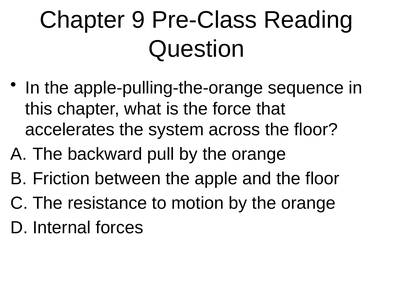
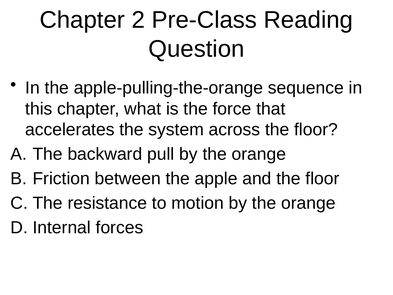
9: 9 -> 2
